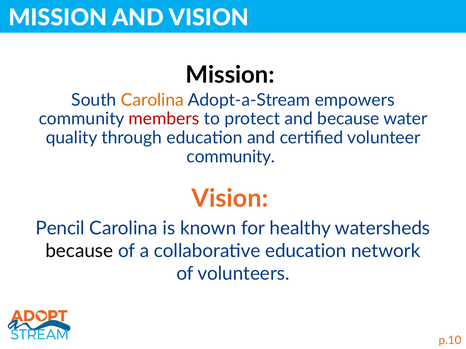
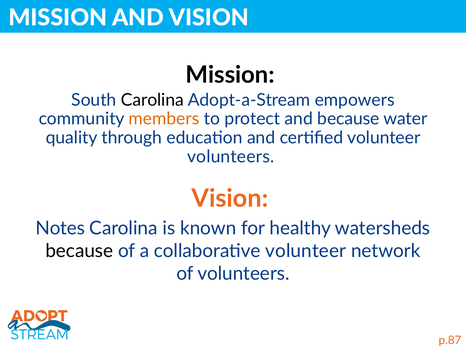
Carolina at (152, 100) colour: orange -> black
members colour: red -> orange
community at (231, 157): community -> volunteers
Pencil: Pencil -> Notes
collaborative education: education -> volunteer
p.10: p.10 -> p.87
